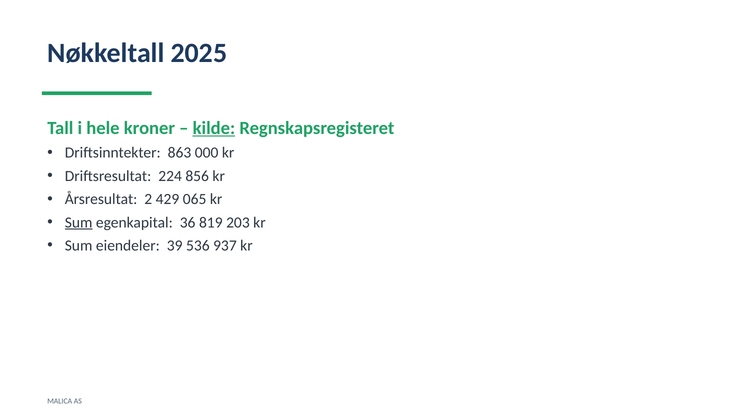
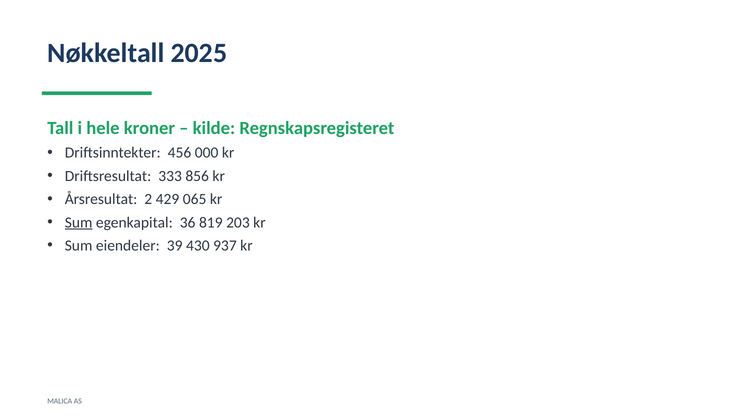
kilde underline: present -> none
863: 863 -> 456
224: 224 -> 333
536: 536 -> 430
